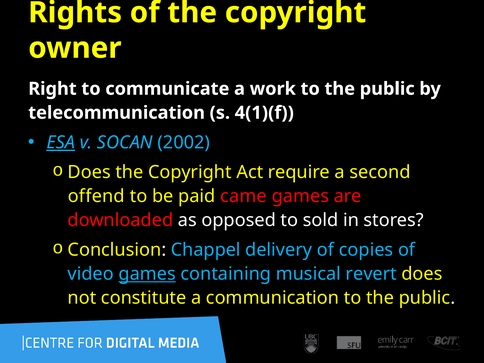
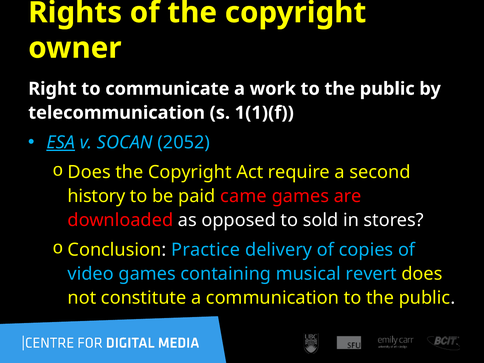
4(1)(f: 4(1)(f -> 1(1)(f
2002: 2002 -> 2052
offend: offend -> history
Chappel: Chappel -> Practice
games at (147, 274) underline: present -> none
